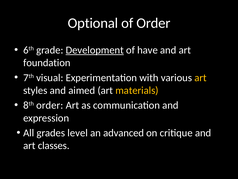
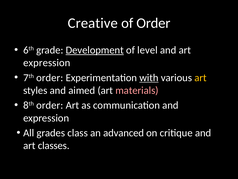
Optional: Optional -> Creative
have: have -> level
foundation at (47, 63): foundation -> expression
7th visual: visual -> order
with underline: none -> present
materials colour: yellow -> pink
level: level -> class
